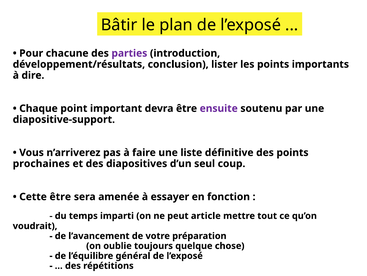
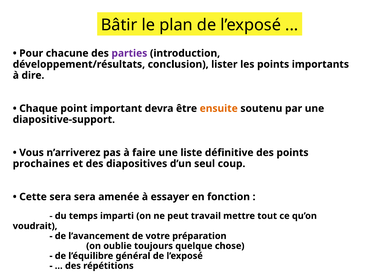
ensuite colour: purple -> orange
Cette être: être -> sera
article: article -> travail
